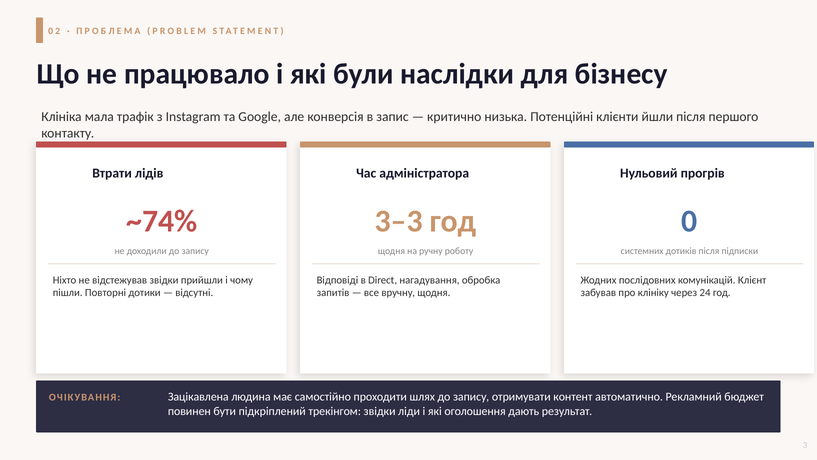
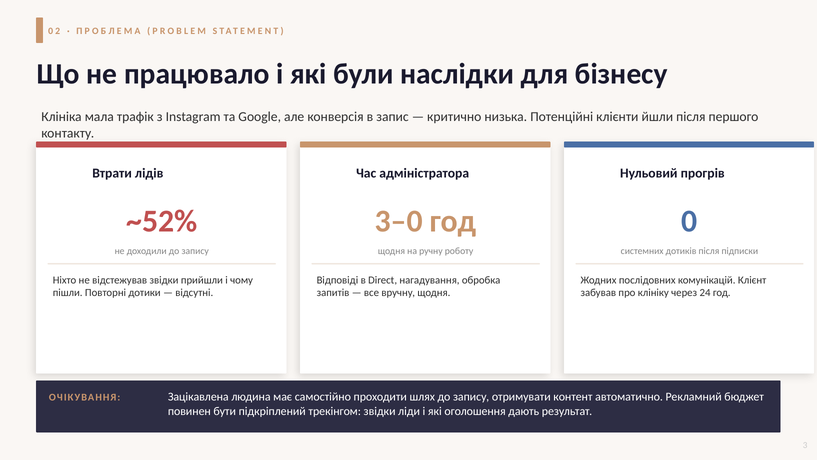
~74%: ~74% -> ~52%
3–3: 3–3 -> 3–0
